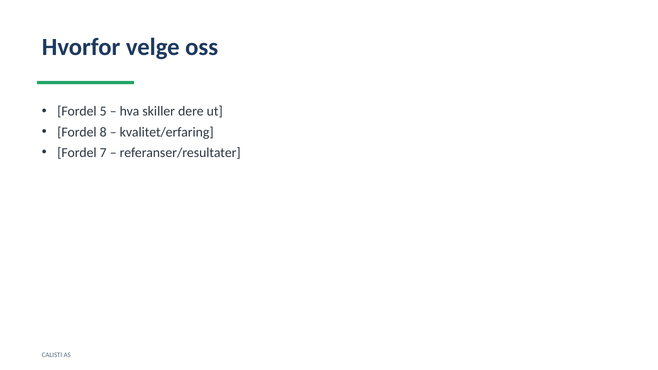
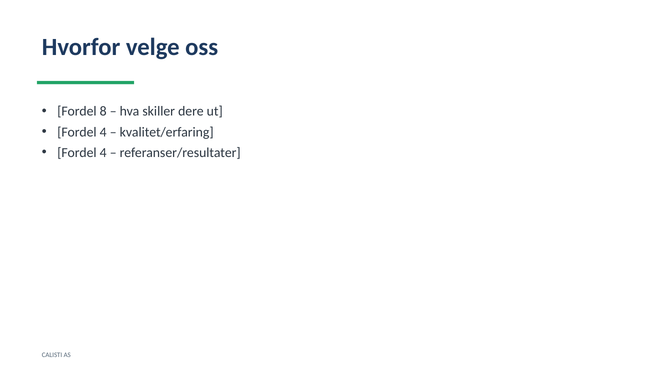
5: 5 -> 8
8 at (103, 132): 8 -> 4
7 at (103, 153): 7 -> 4
